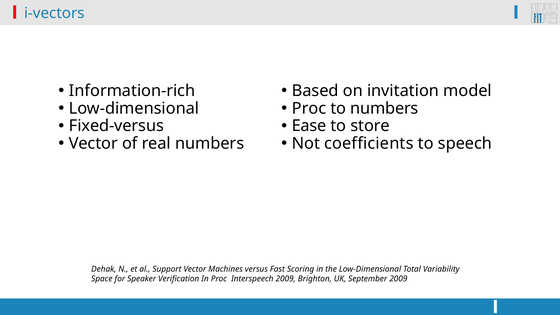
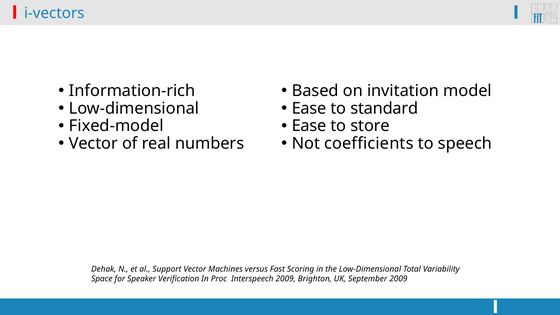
Proc at (309, 108): Proc -> Ease
to numbers: numbers -> standard
Fixed-versus: Fixed-versus -> Fixed-model
